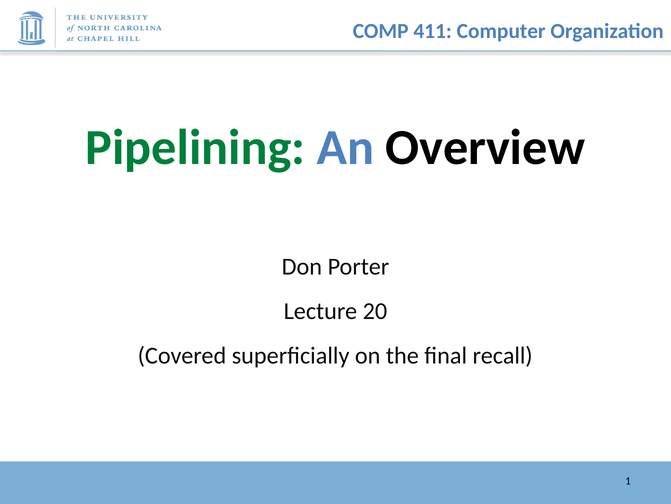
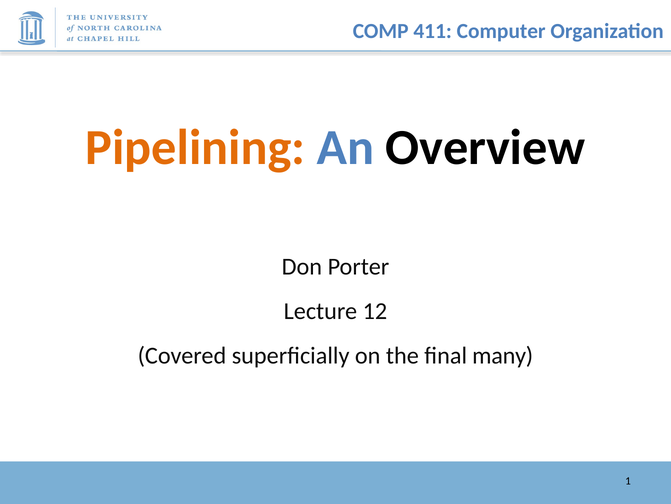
Pipelining colour: green -> orange
20: 20 -> 12
recall: recall -> many
